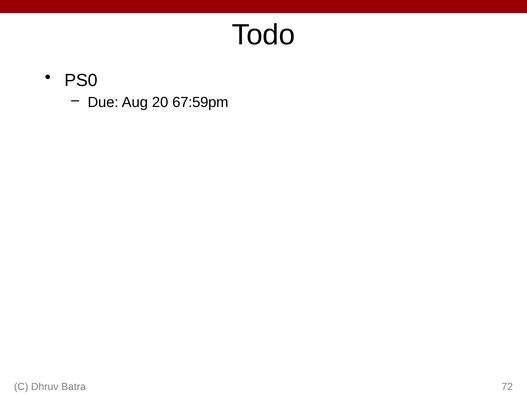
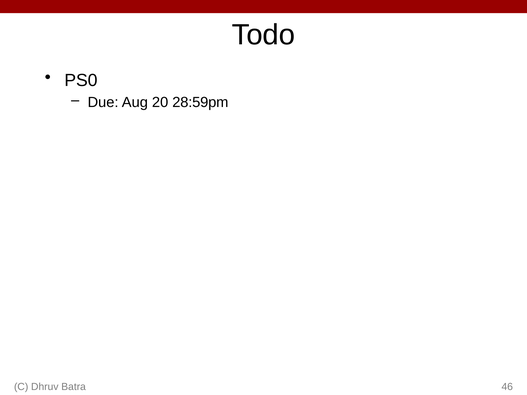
67:59pm: 67:59pm -> 28:59pm
72: 72 -> 46
